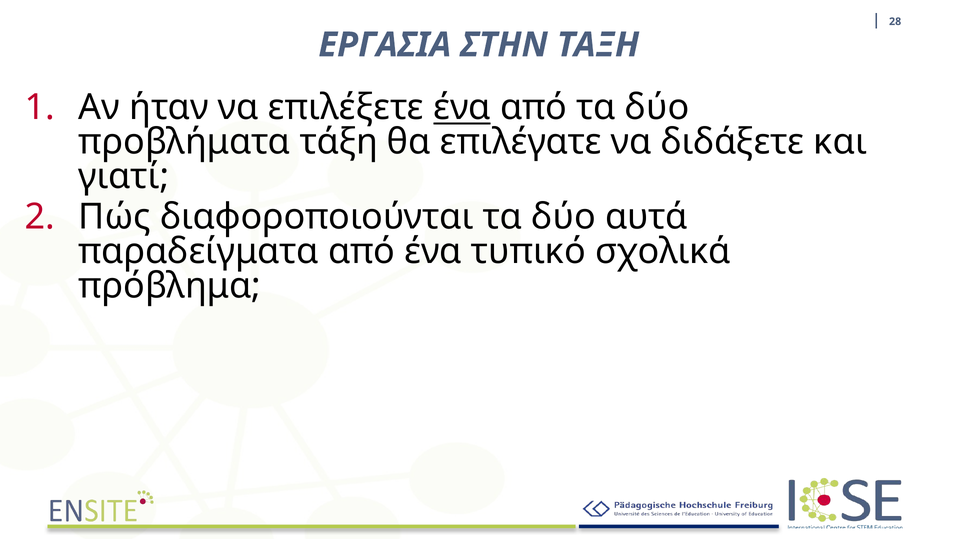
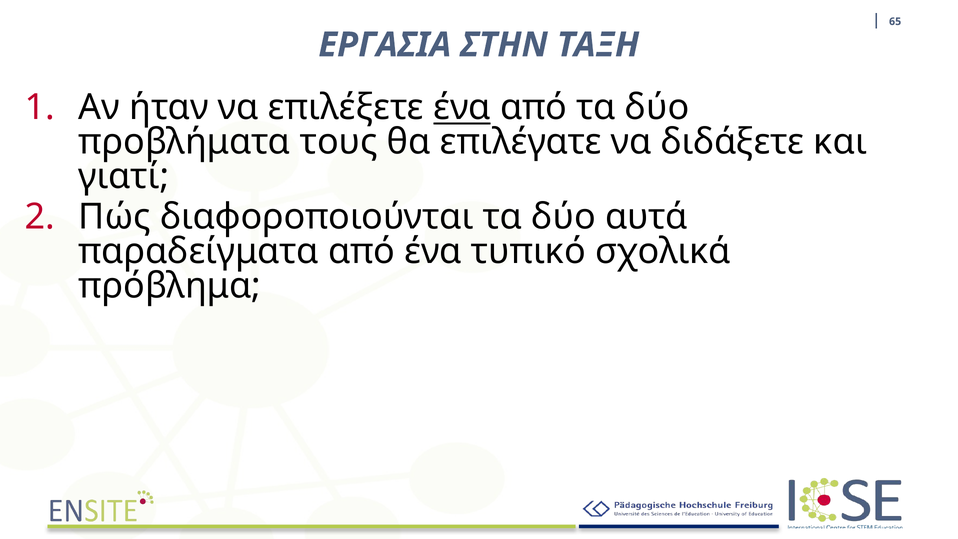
28: 28 -> 65
τάξη: τάξη -> τους
